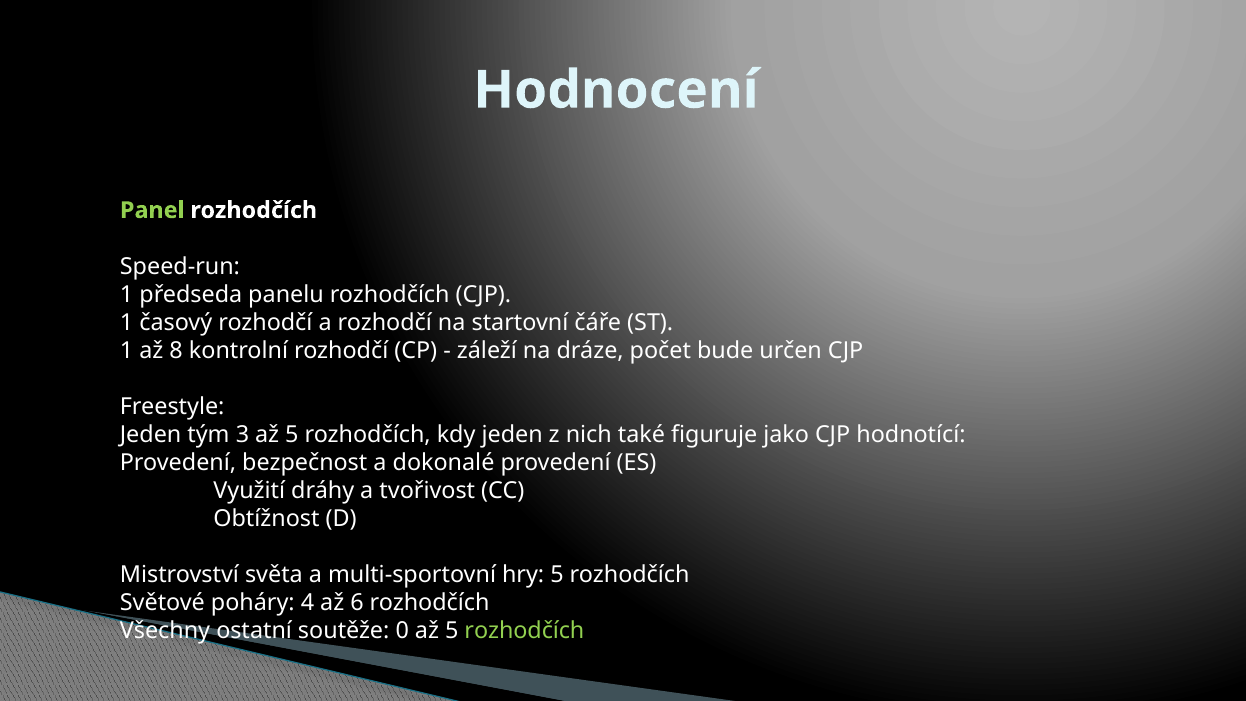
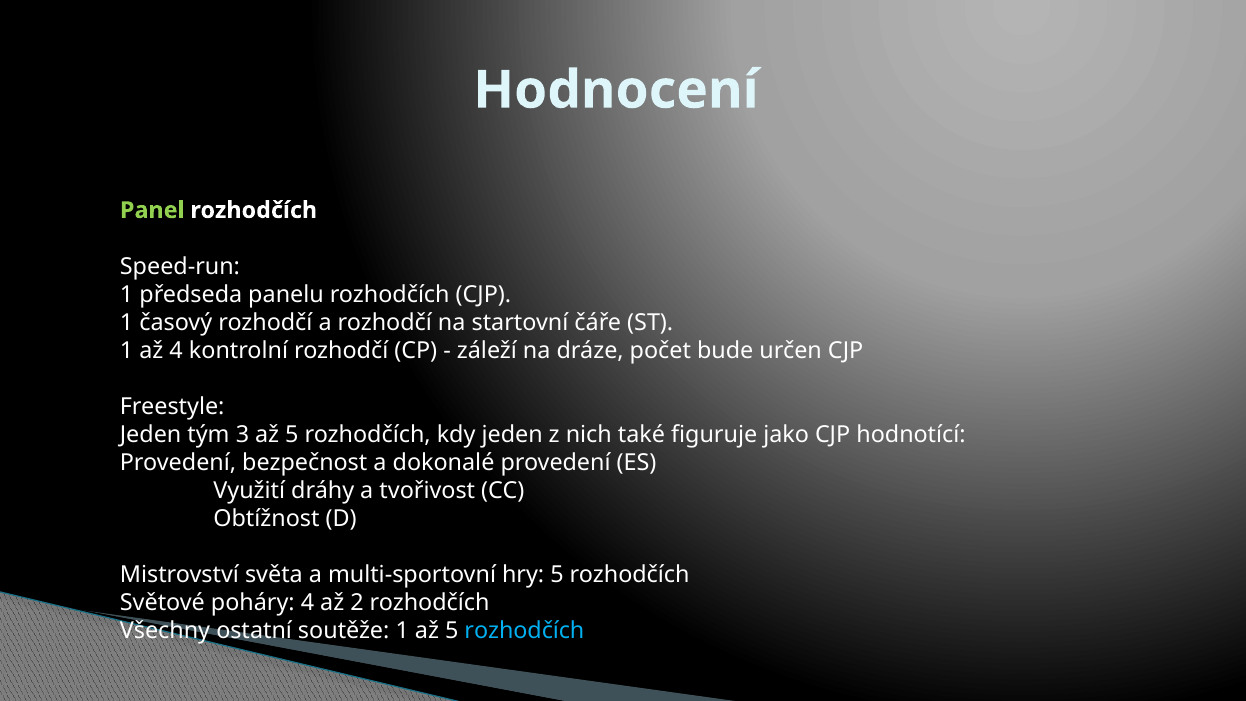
až 8: 8 -> 4
6: 6 -> 2
soutěže 0: 0 -> 1
rozhodčích at (524, 631) colour: light green -> light blue
